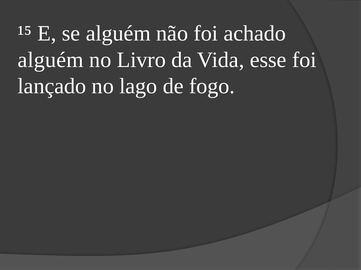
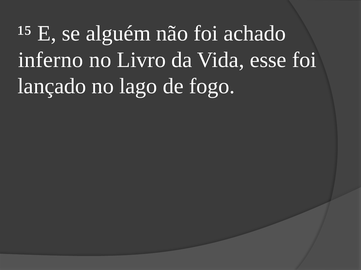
alguém at (51, 60): alguém -> inferno
